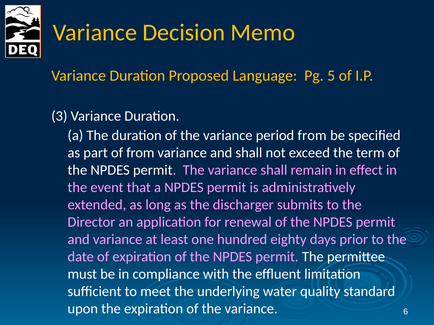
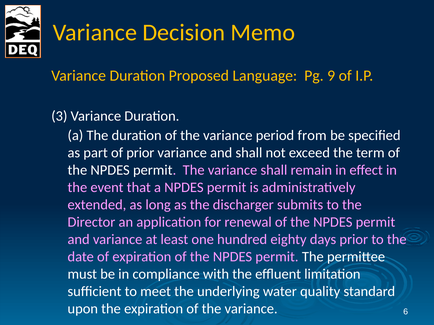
5: 5 -> 9
of from: from -> prior
